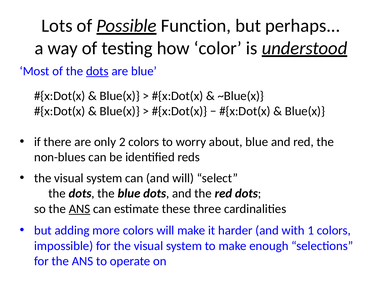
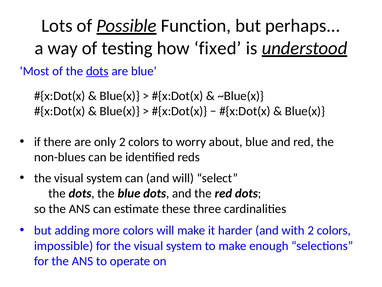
color: color -> fixed
ANS at (80, 208) underline: present -> none
with 1: 1 -> 2
